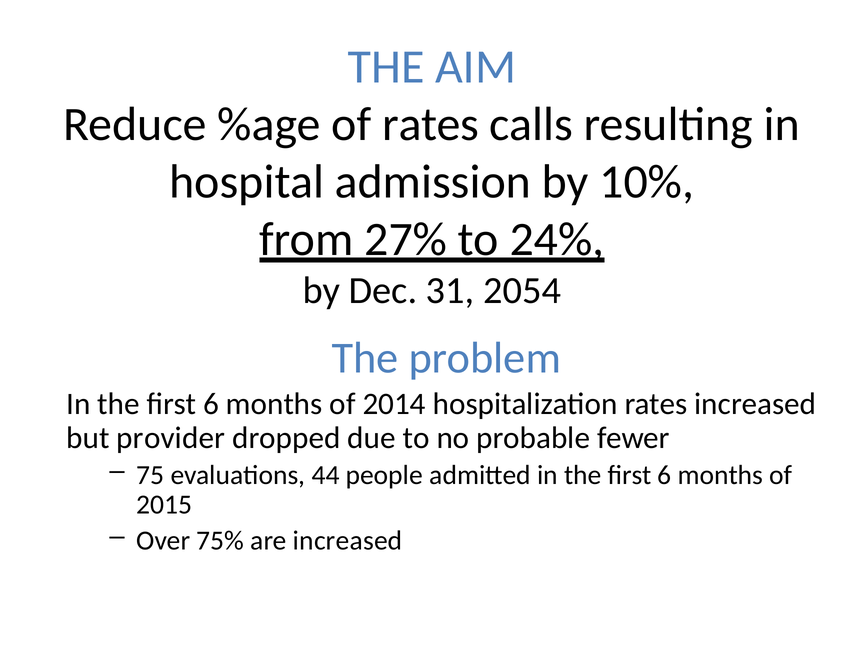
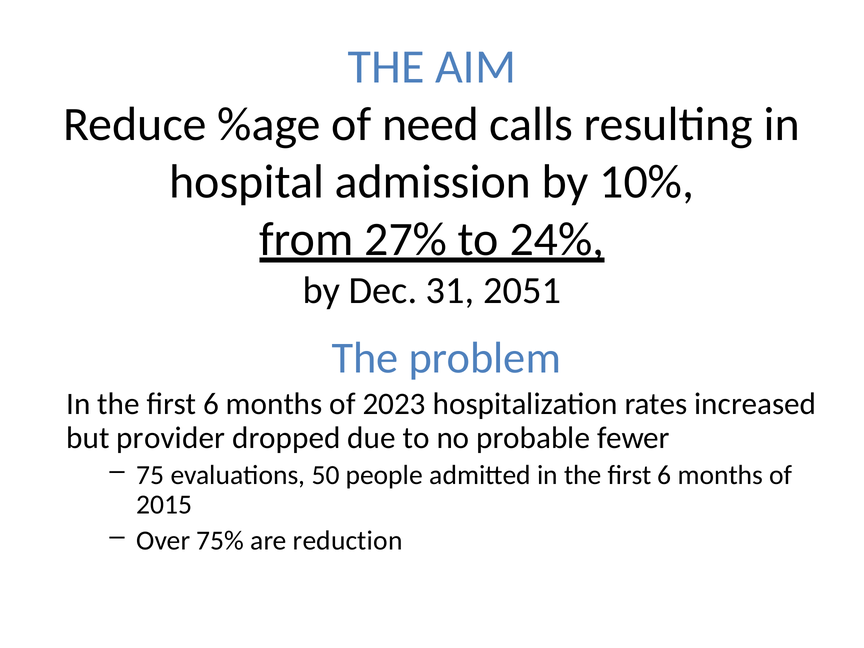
of rates: rates -> need
2054: 2054 -> 2051
2014: 2014 -> 2023
44: 44 -> 50
are increased: increased -> reduction
